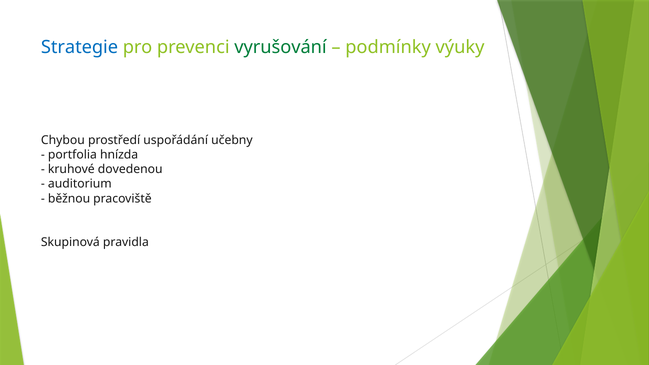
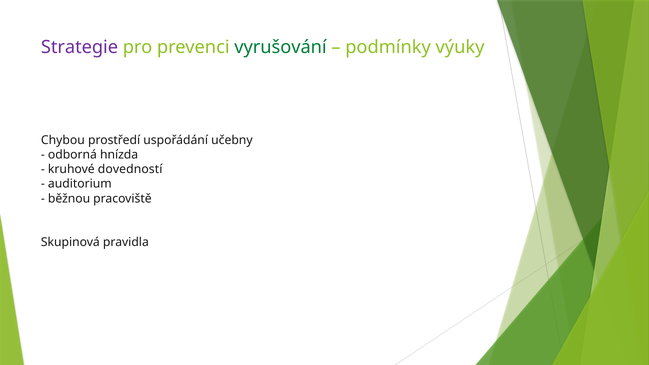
Strategie colour: blue -> purple
portfolia: portfolia -> odborná
dovedenou: dovedenou -> dovedností
